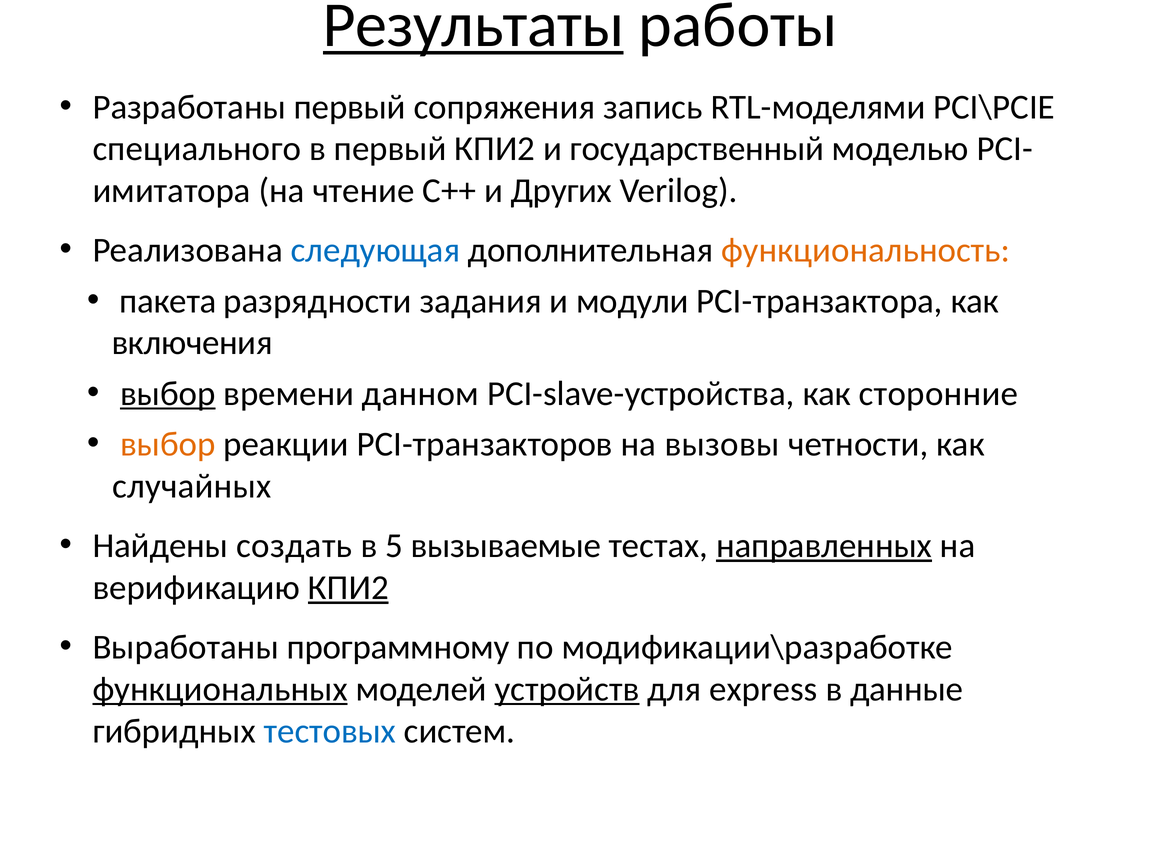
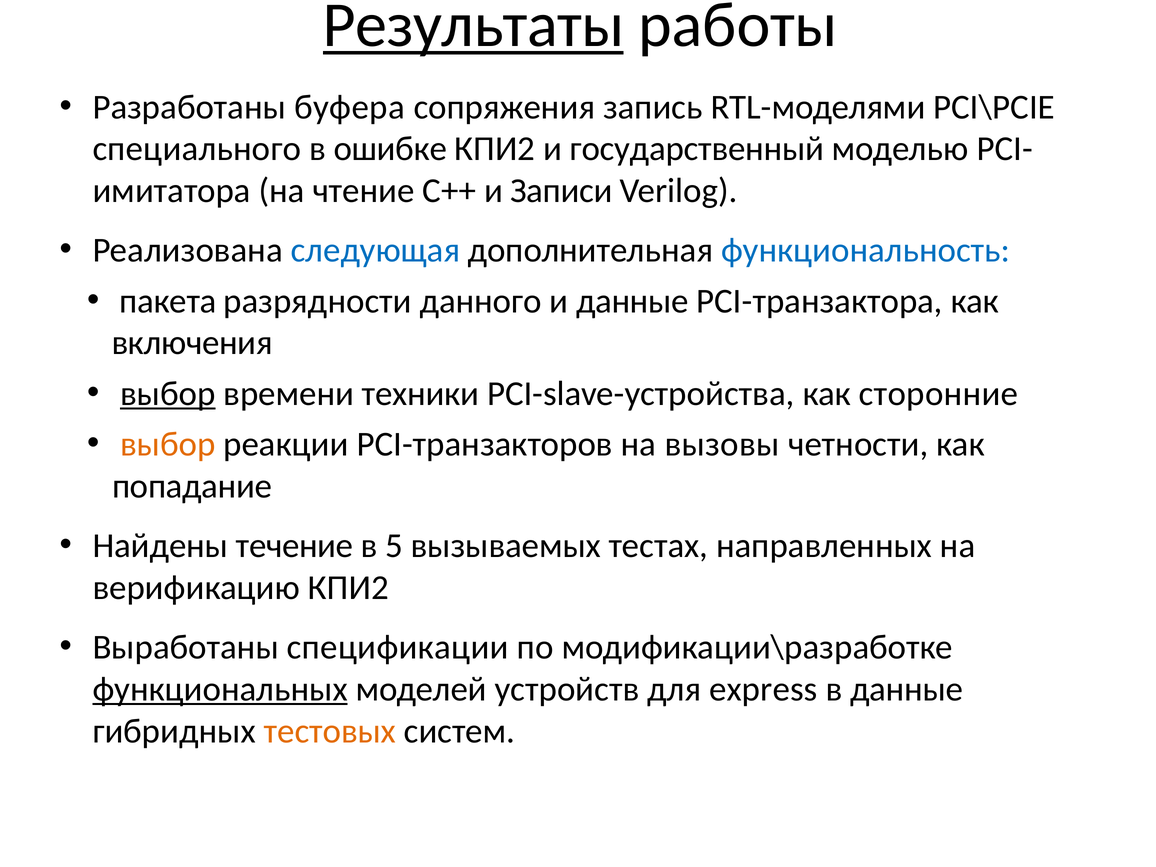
Разработаны первый: первый -> буфера
в первый: первый -> ошибке
Других: Других -> Записи
функциональность colour: orange -> blue
задания: задания -> данного
и модули: модули -> данные
данном: данном -> техники
случайных: случайных -> попадание
создать: создать -> течение
вызываемые: вызываемые -> вызываемых
направленных underline: present -> none
КПИ2 at (348, 588) underline: present -> none
программному: программному -> спецификации
устройств underline: present -> none
тестовых colour: blue -> orange
